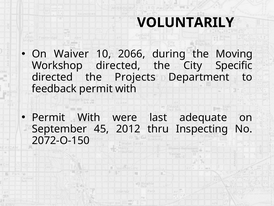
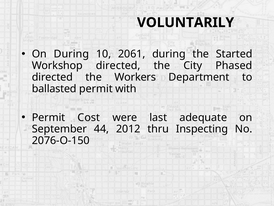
On Waiver: Waiver -> During
2066: 2066 -> 2061
Moving: Moving -> Started
Specific: Specific -> Phased
Projects: Projects -> Workers
feedback: feedback -> ballasted
With at (89, 117): With -> Cost
45: 45 -> 44
2072-O-150: 2072-O-150 -> 2076-O-150
